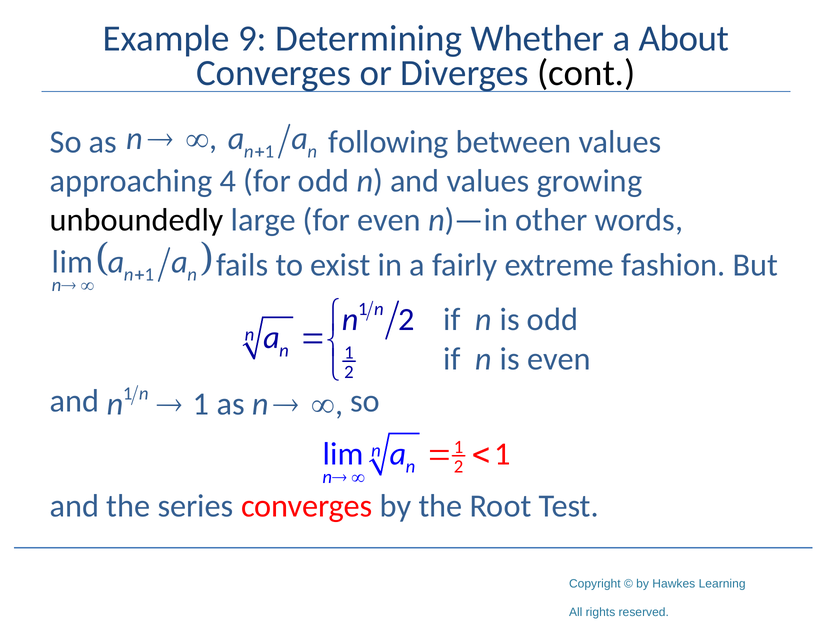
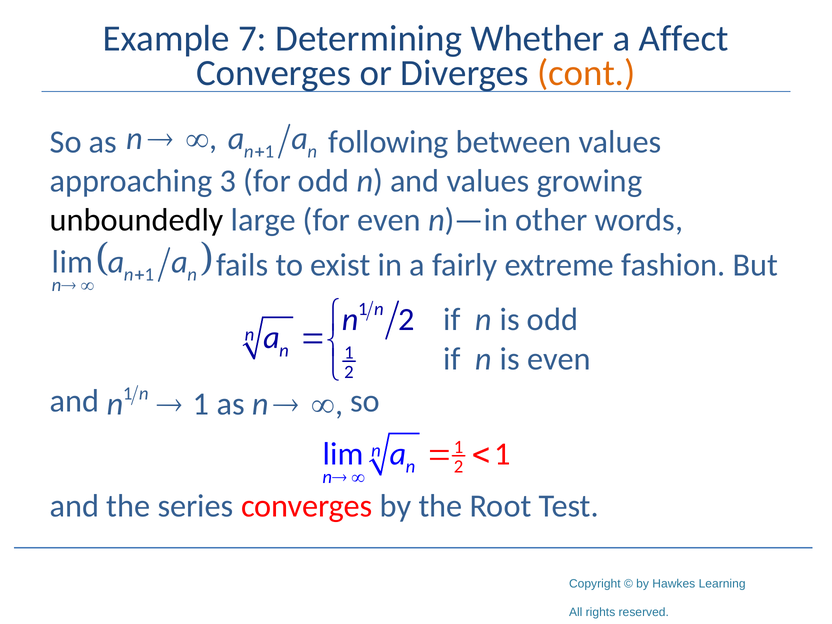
9: 9 -> 7
About: About -> Affect
cont colour: black -> orange
4: 4 -> 3
